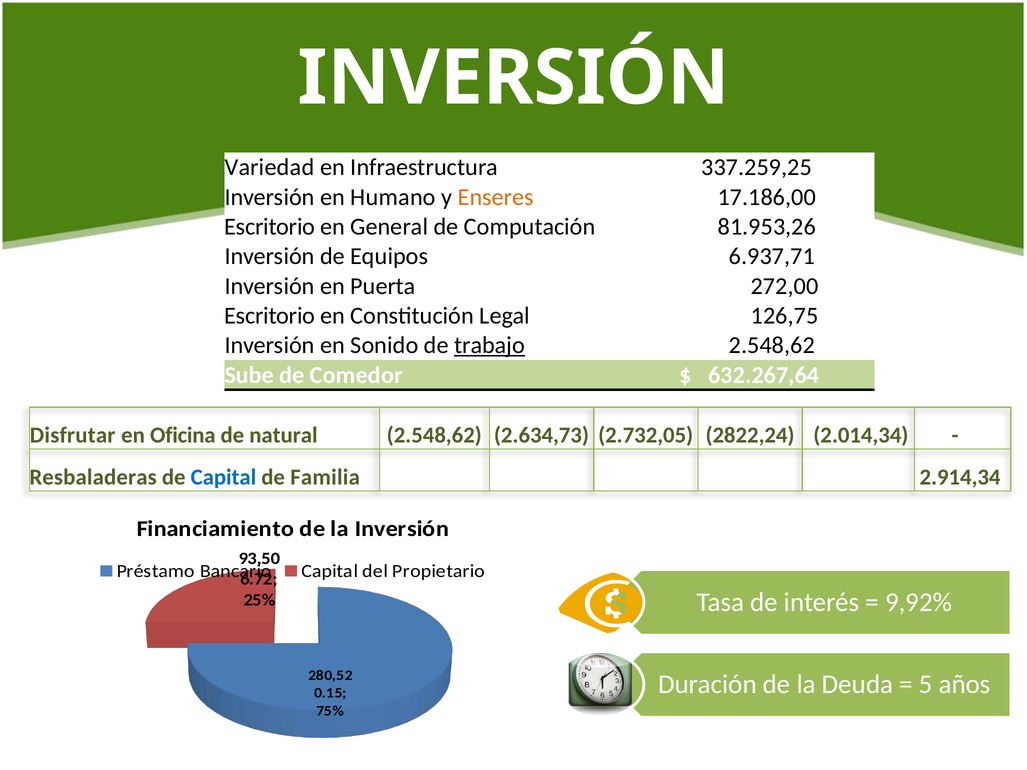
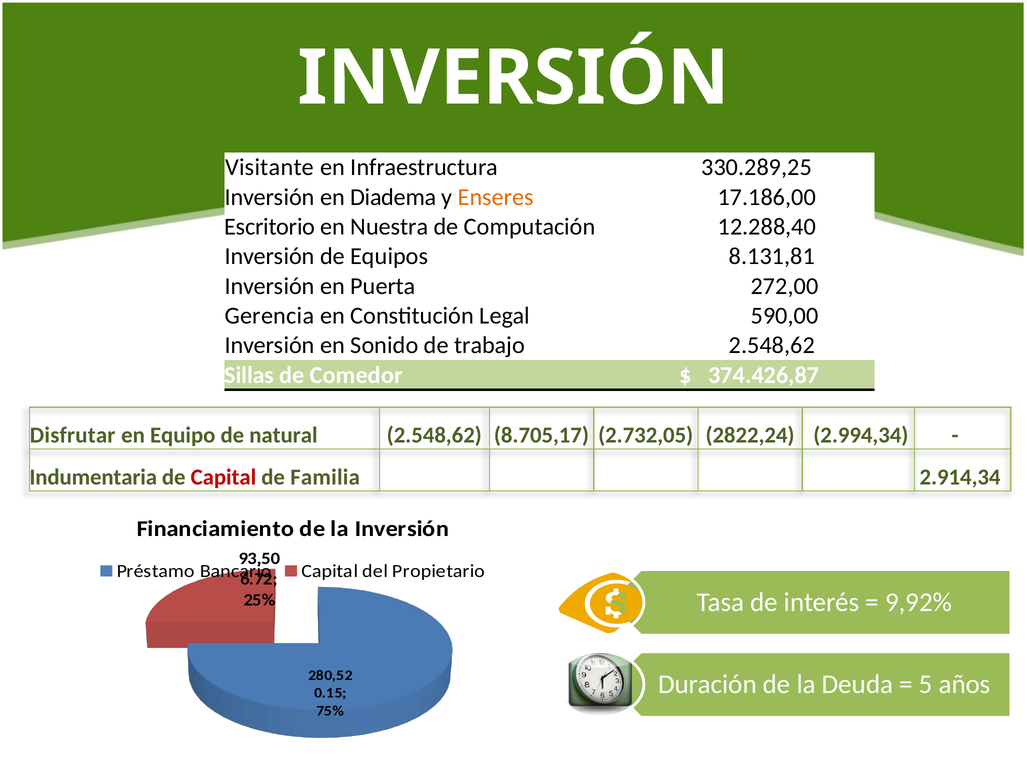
Variedad: Variedad -> Visitante
337.259,25: 337.259,25 -> 330.289,25
Humano: Humano -> Diadema
General: General -> Nuestra
81.953,26: 81.953,26 -> 12.288,40
6.937,71: 6.937,71 -> 8.131,81
Escritorio at (270, 316): Escritorio -> Gerencia
126,75: 126,75 -> 590,00
trabajo underline: present -> none
Sube: Sube -> Sillas
632.267,64: 632.267,64 -> 374.426,87
Oficina: Oficina -> Equipo
2.634,73: 2.634,73 -> 8.705,17
2.014,34: 2.014,34 -> 2.994,34
Resbaladeras: Resbaladeras -> Indumentaria
Capital at (223, 477) colour: blue -> red
